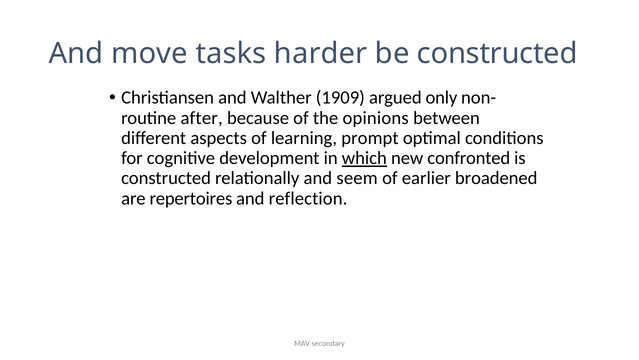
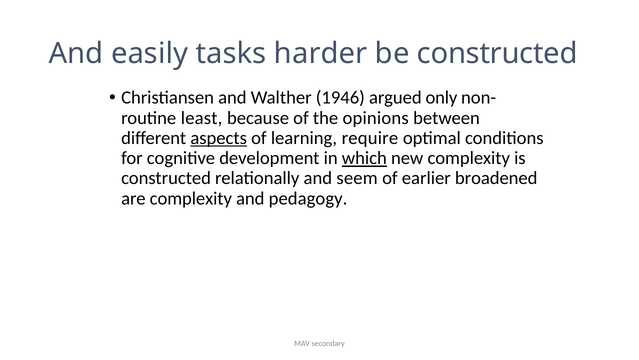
move: move -> easily
1909: 1909 -> 1946
after: after -> least
aspects underline: none -> present
prompt: prompt -> require
new confronted: confronted -> complexity
are repertoires: repertoires -> complexity
reflection: reflection -> pedagogy
